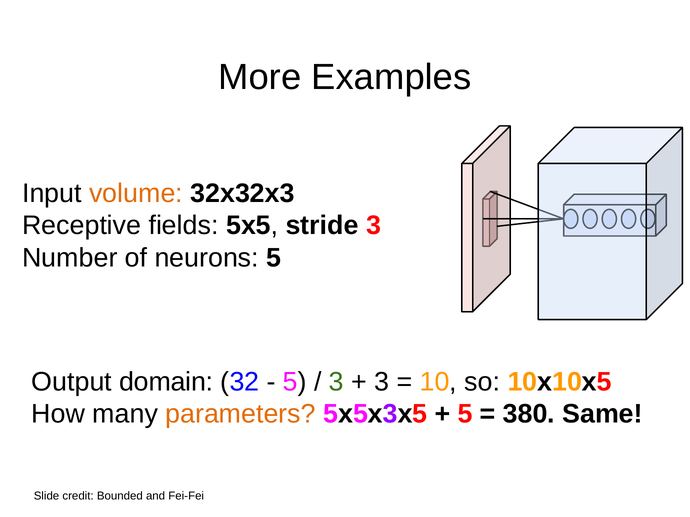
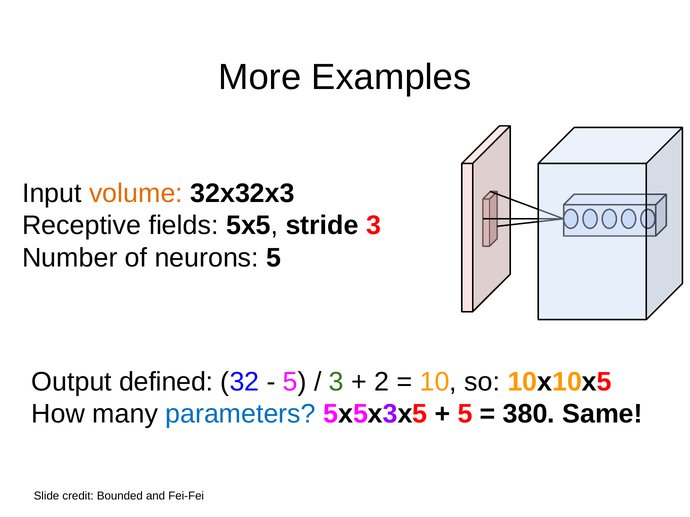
domain: domain -> defined
3 at (382, 382): 3 -> 2
parameters colour: orange -> blue
